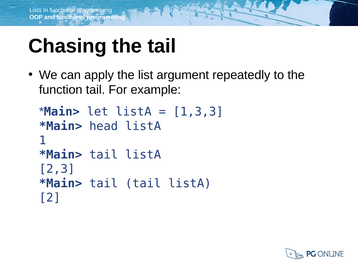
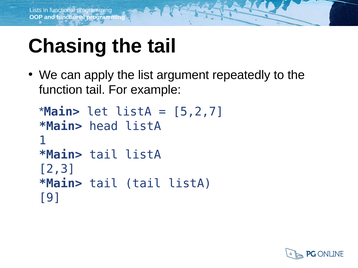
1,3,3: 1,3,3 -> 5,2,7
2: 2 -> 9
